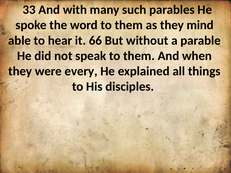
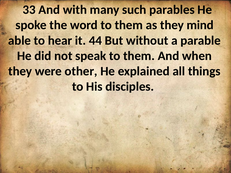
66: 66 -> 44
every: every -> other
